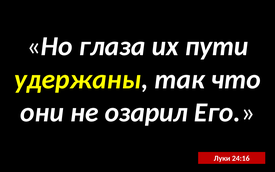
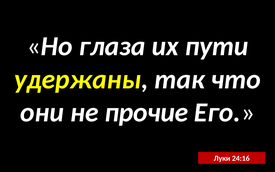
озарил: озарил -> прочие
